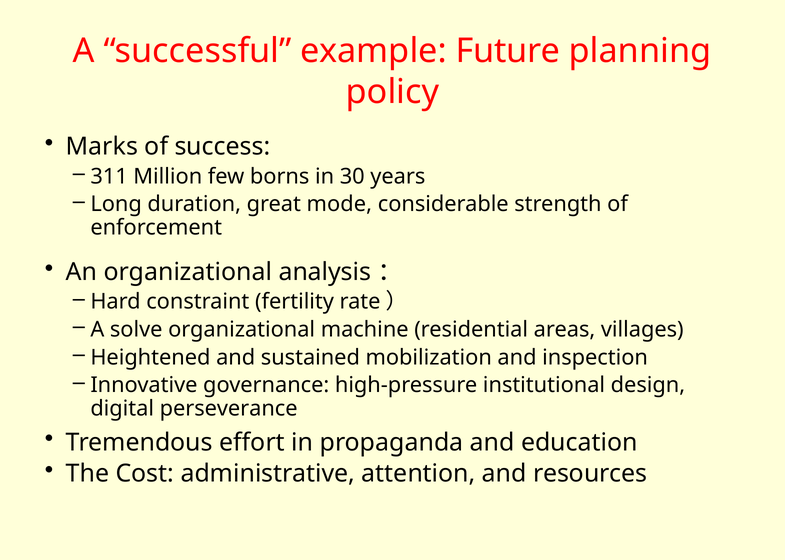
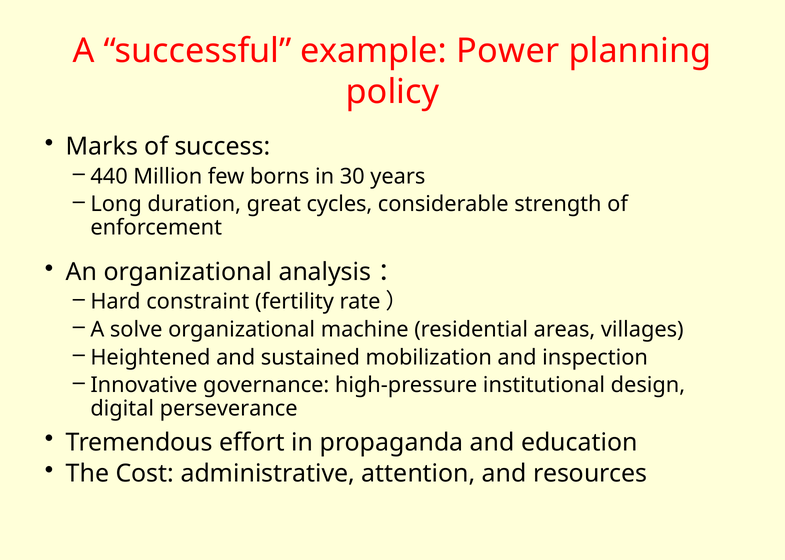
Future: Future -> Power
311: 311 -> 440
mode: mode -> cycles
